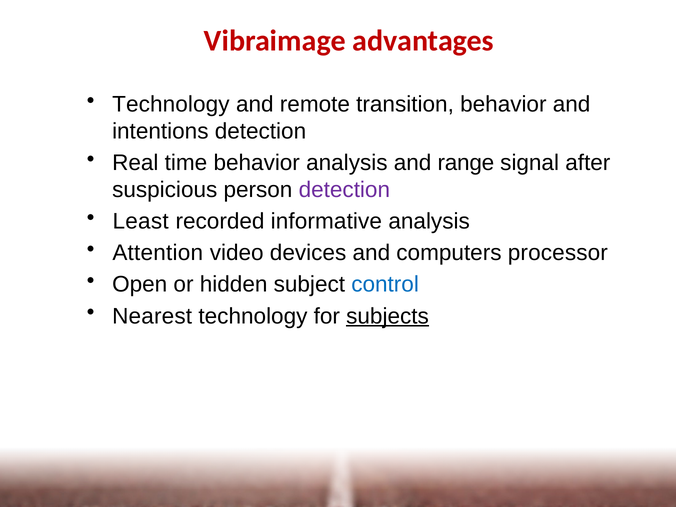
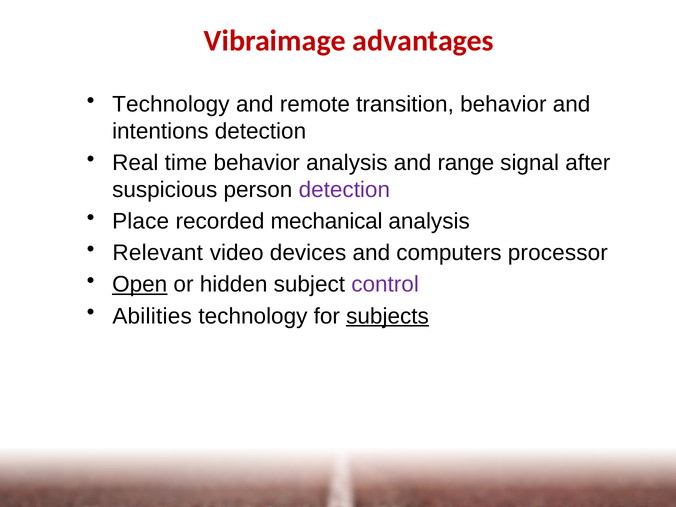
Least: Least -> Place
informative: informative -> mechanical
Attention: Attention -> Relevant
Open underline: none -> present
control colour: blue -> purple
Nearest: Nearest -> Abilities
